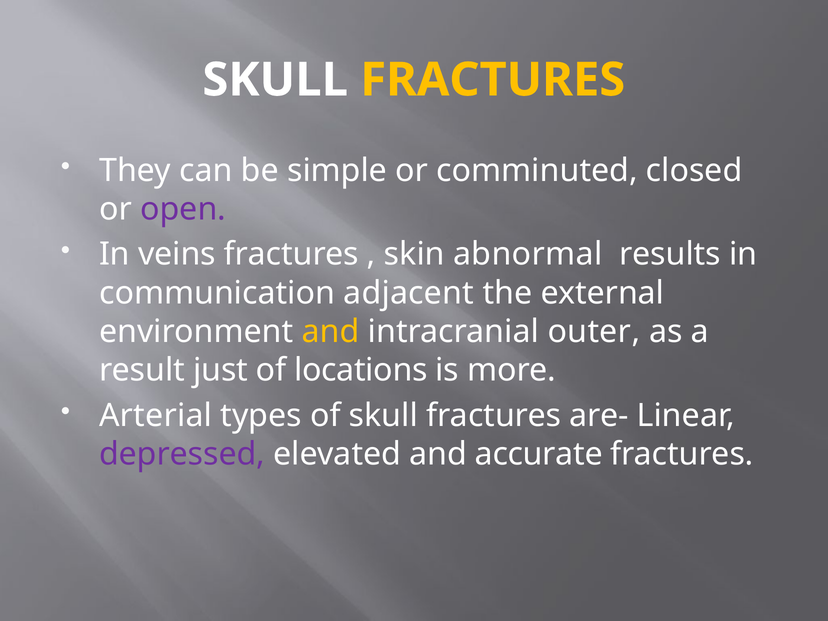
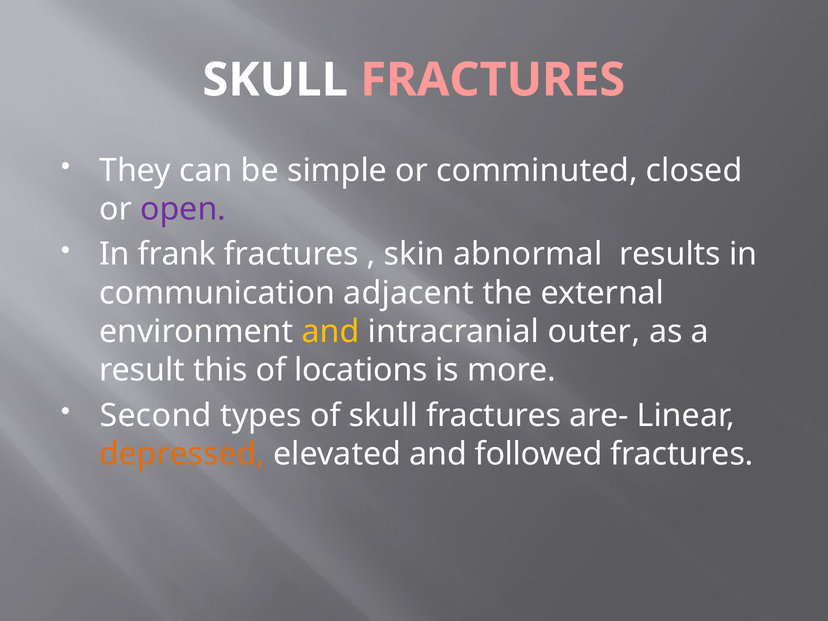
FRACTURES at (493, 80) colour: yellow -> pink
veins: veins -> frank
just: just -> this
Arterial: Arterial -> Second
depressed colour: purple -> orange
accurate: accurate -> followed
